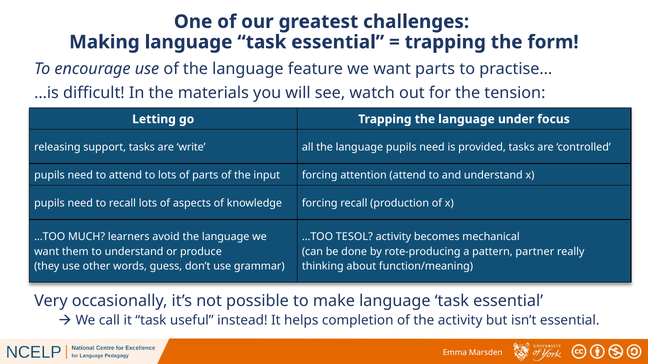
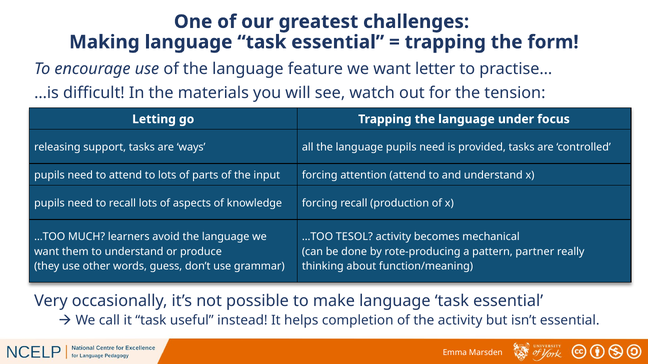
want parts: parts -> letter
write: write -> ways
